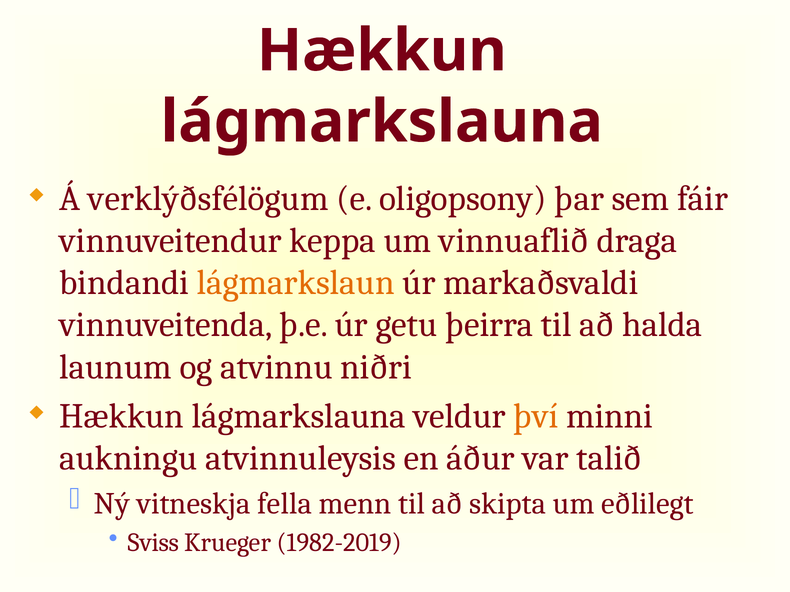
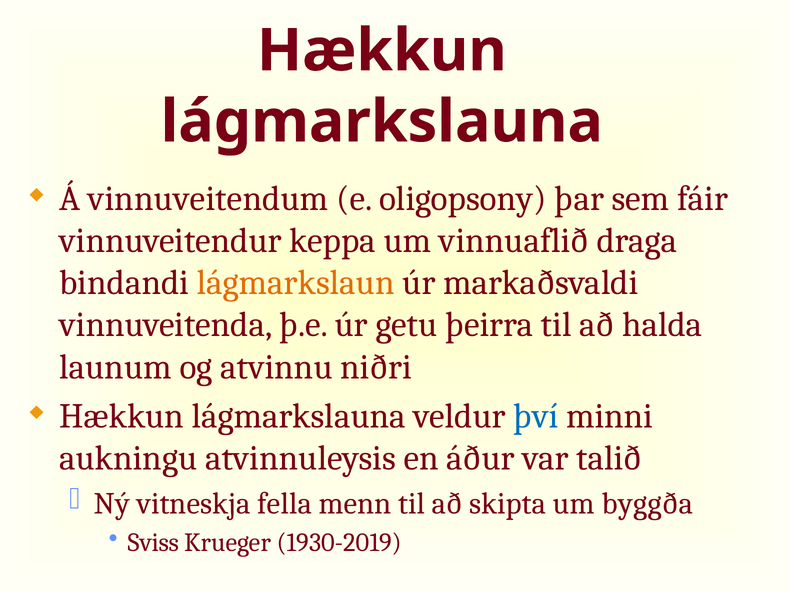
verklýðsfélögum: verklýðsfélögum -> vinnuveitendum
því colour: orange -> blue
eðlilegt: eðlilegt -> byggða
1982-2019: 1982-2019 -> 1930-2019
